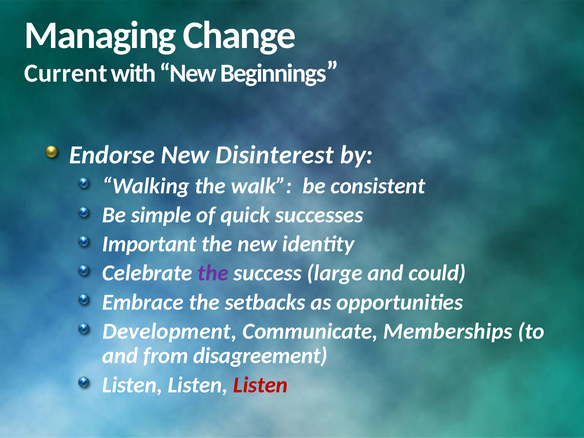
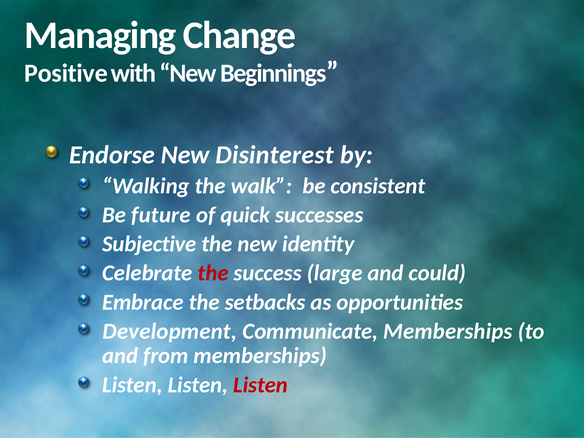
Current: Current -> Positive
simple: simple -> future
Important: Important -> Subjective
the at (213, 273) colour: purple -> red
from disagreement: disagreement -> memberships
